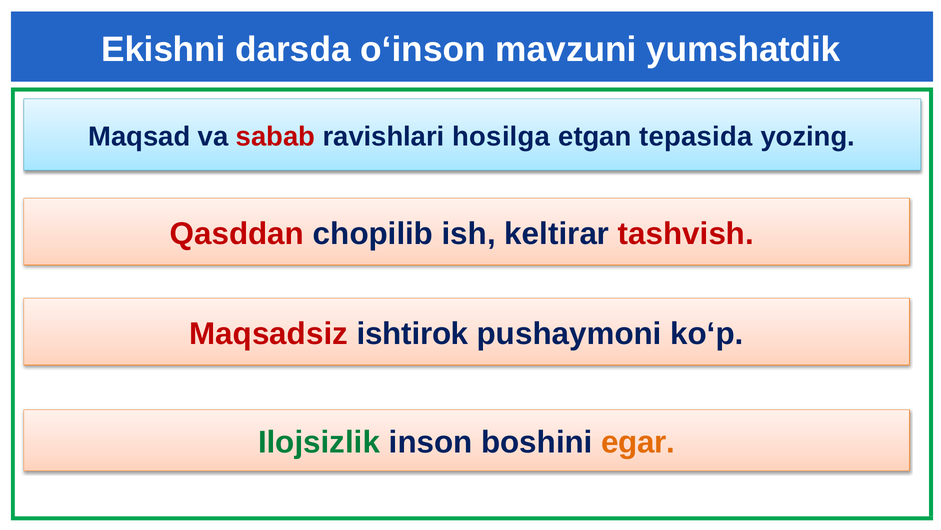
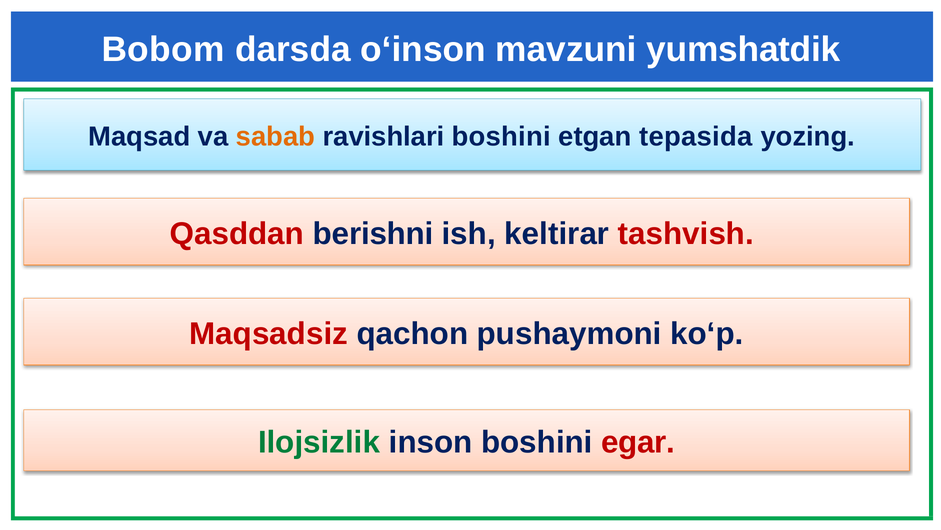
Ekishni: Ekishni -> Bobom
sabab colour: red -> orange
ravishlari hosilga: hosilga -> boshini
chopilib: chopilib -> berishni
ishtirok: ishtirok -> qachon
egar colour: orange -> red
